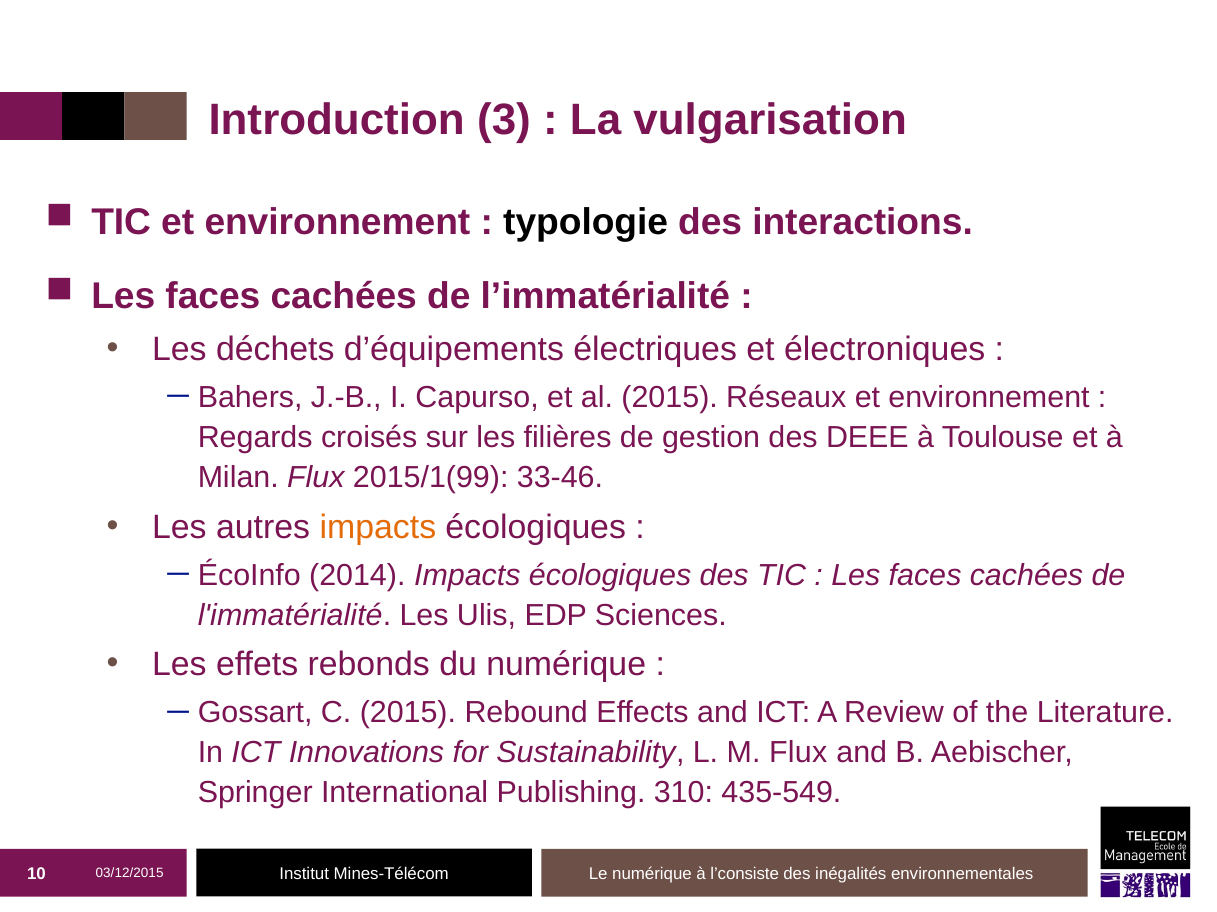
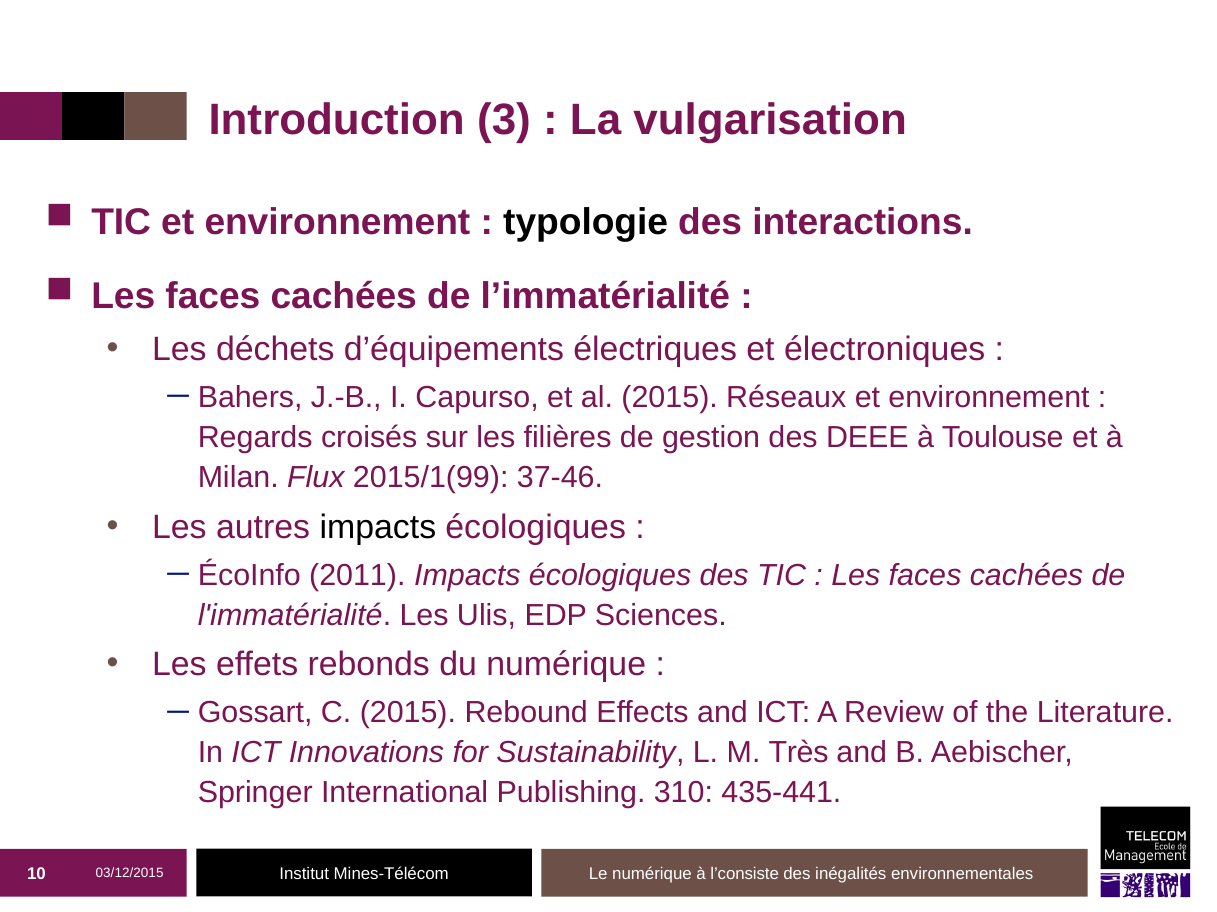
33-46: 33-46 -> 37-46
impacts at (378, 527) colour: orange -> black
2014: 2014 -> 2011
M Flux: Flux -> Très
435-549: 435-549 -> 435-441
